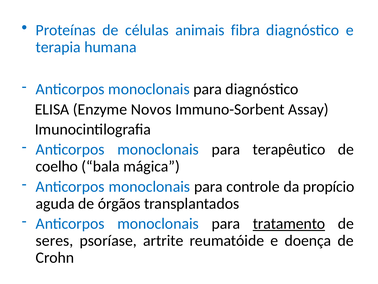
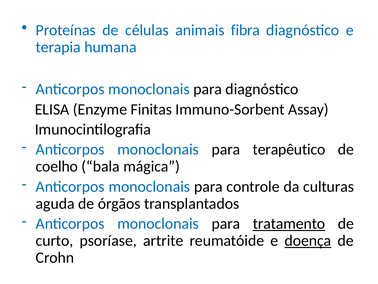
Novos: Novos -> Finitas
propício: propício -> culturas
seres: seres -> curto
doença underline: none -> present
